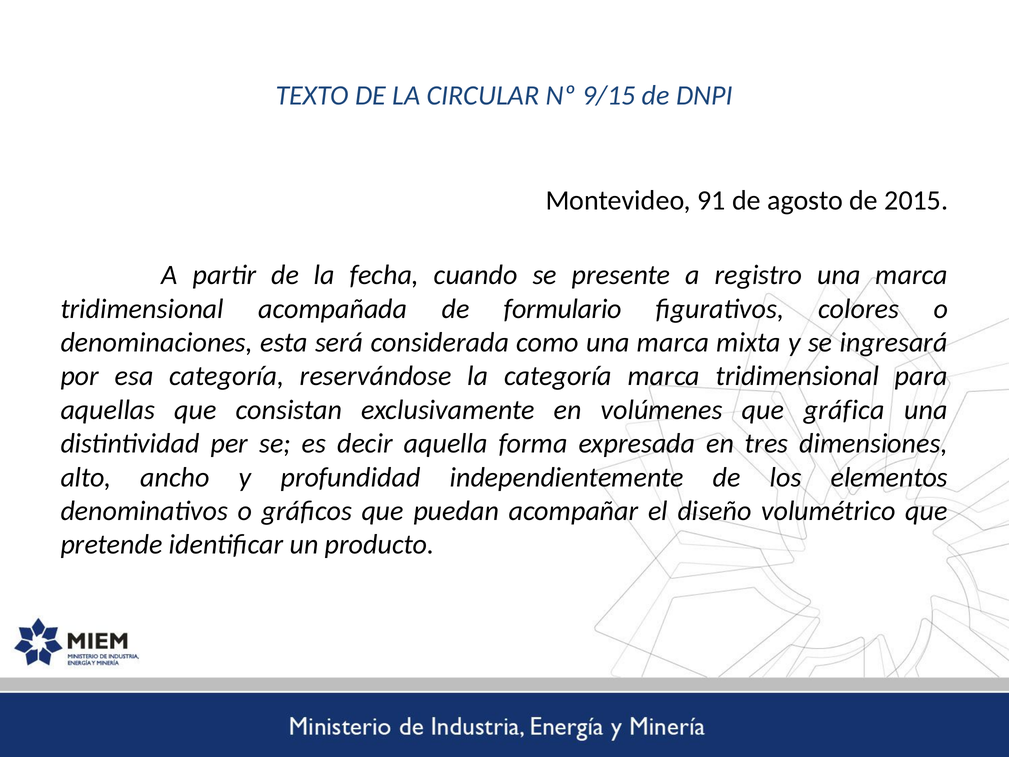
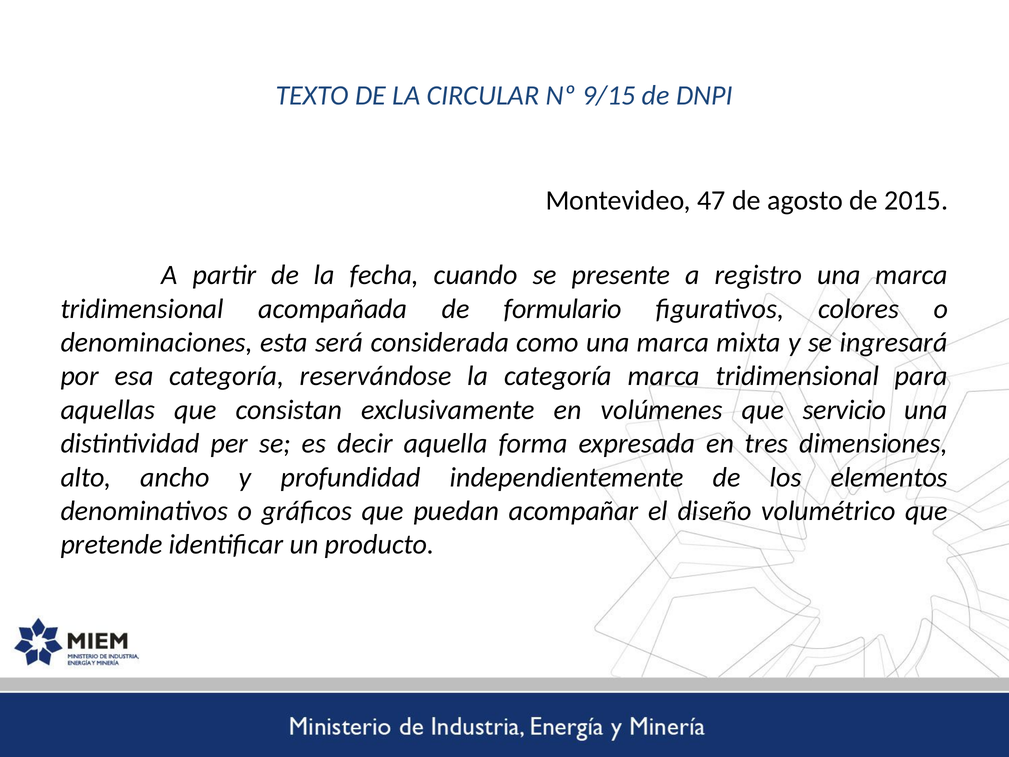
91: 91 -> 47
gráfica: gráfica -> servicio
